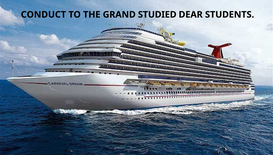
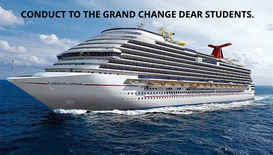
STUDIED: STUDIED -> CHANGE
